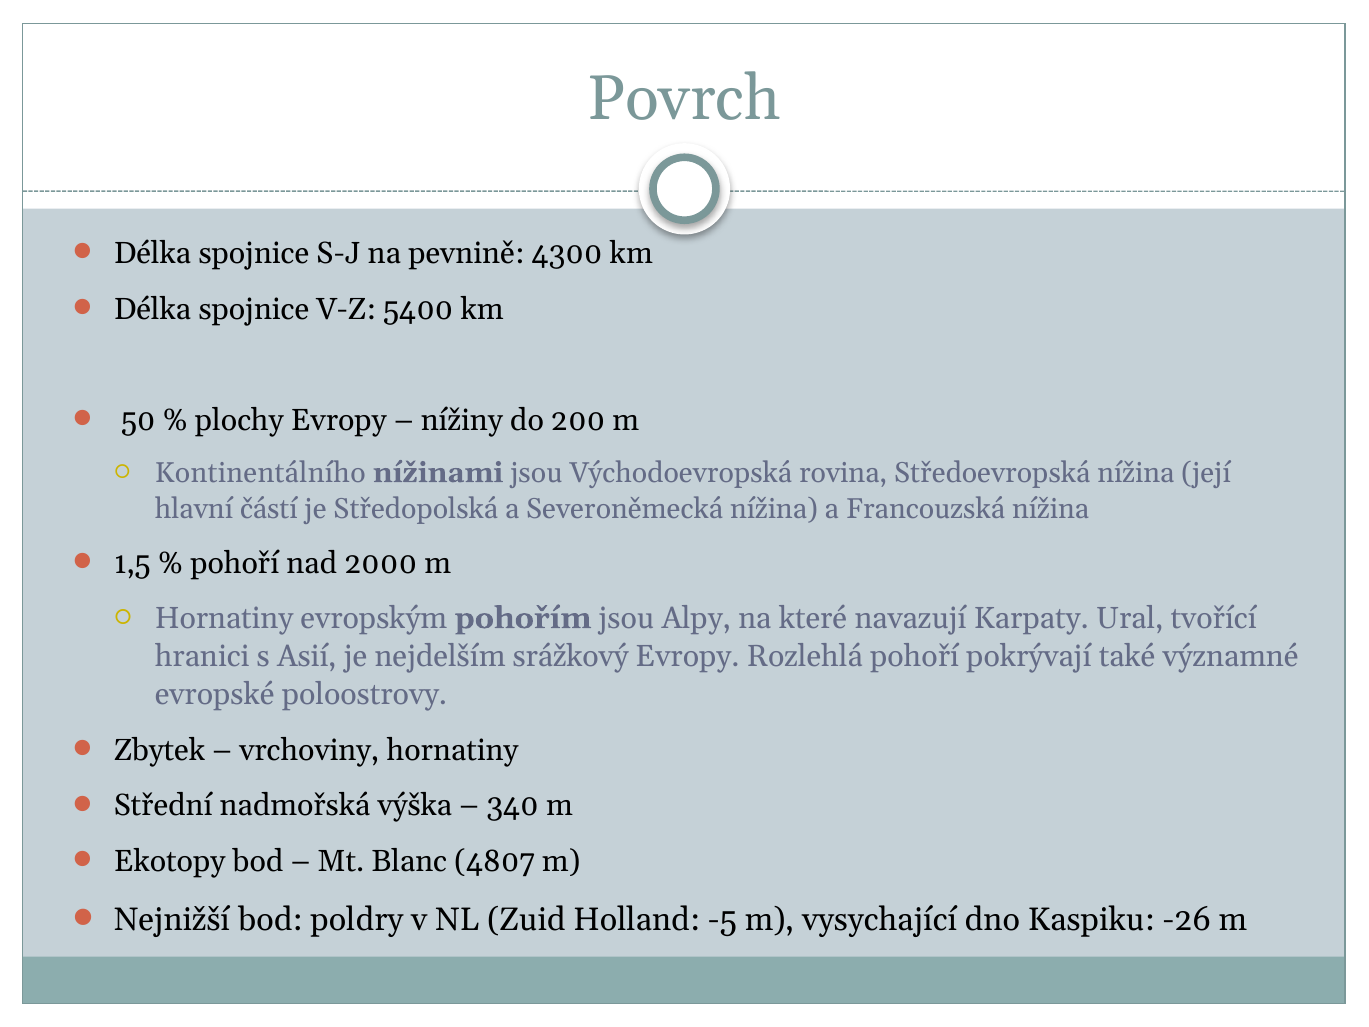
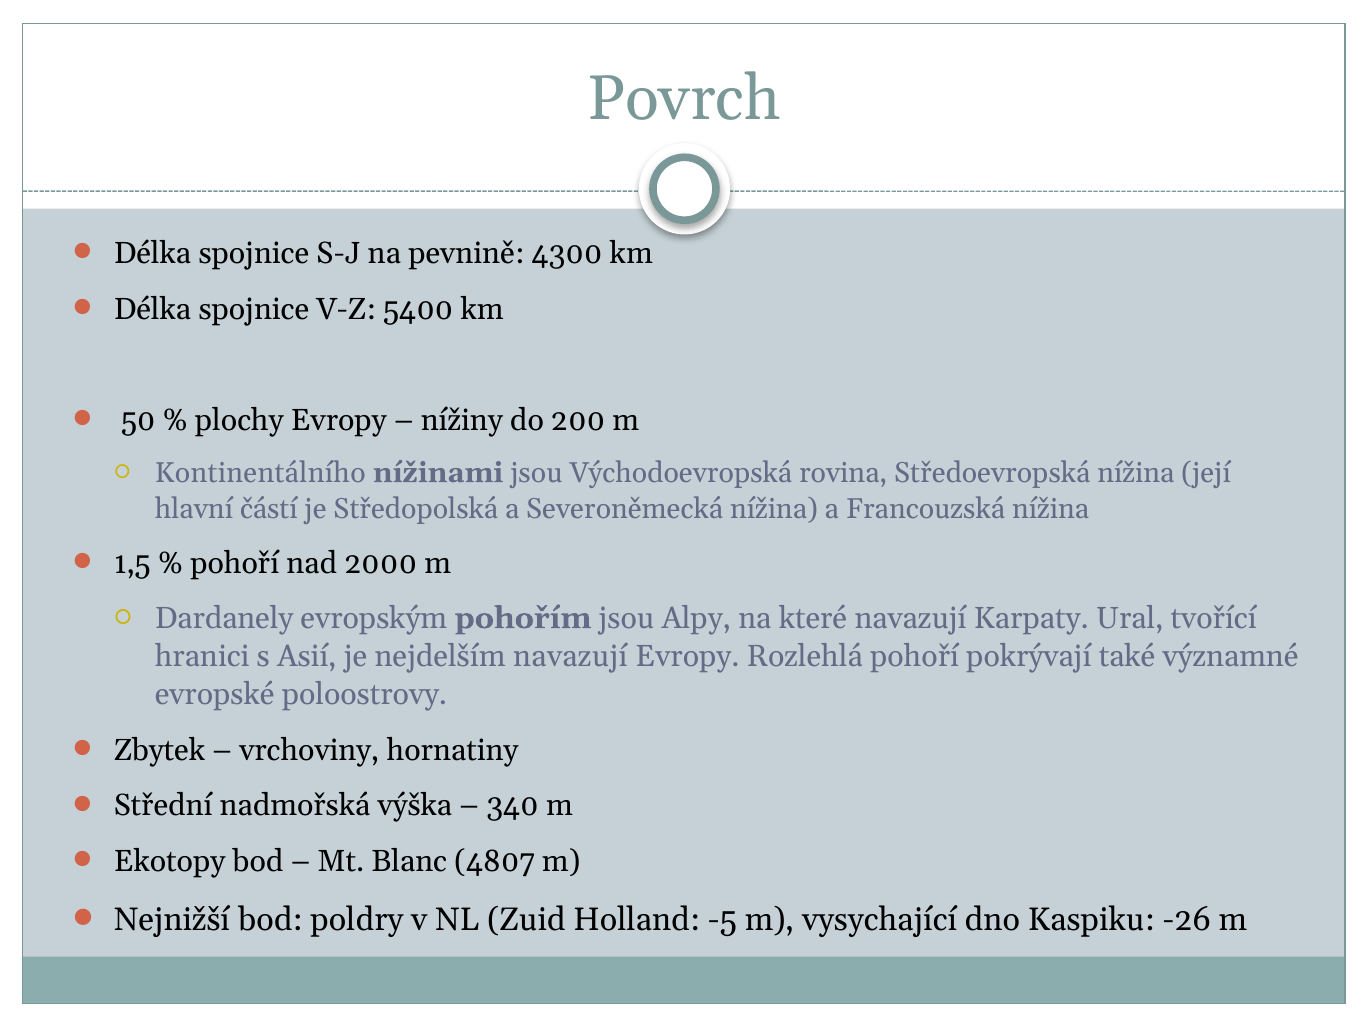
Hornatiny at (224, 618): Hornatiny -> Dardanely
nejdelším srážkový: srážkový -> navazují
